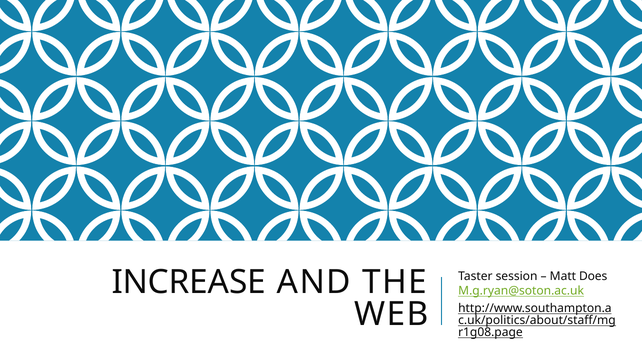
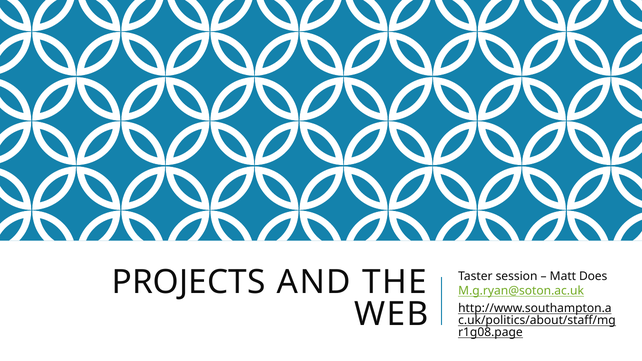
INCREASE: INCREASE -> PROJECTS
